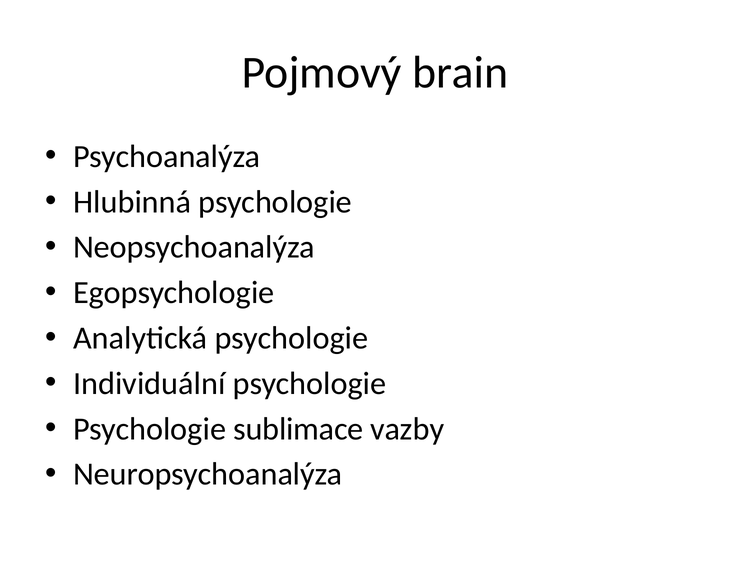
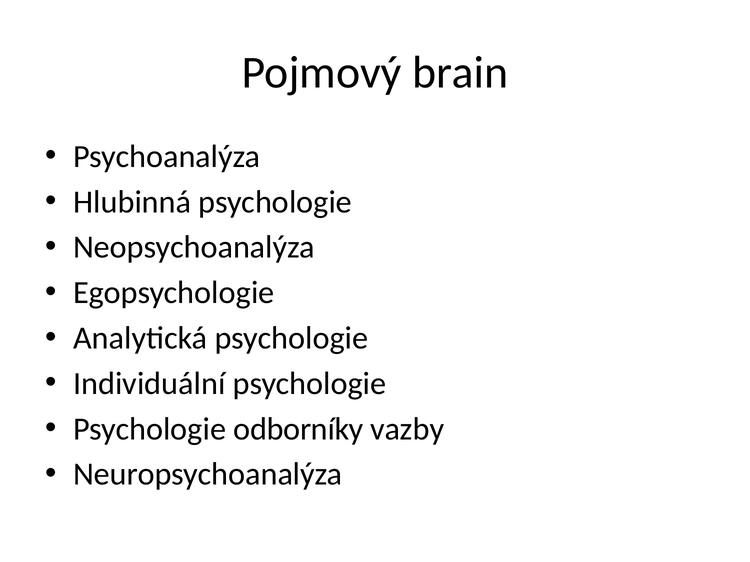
sublimace: sublimace -> odborníky
